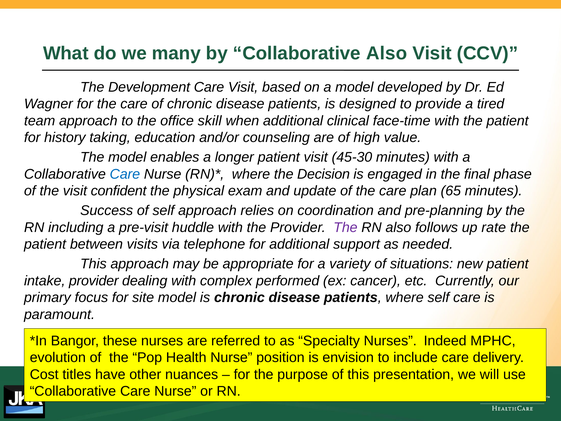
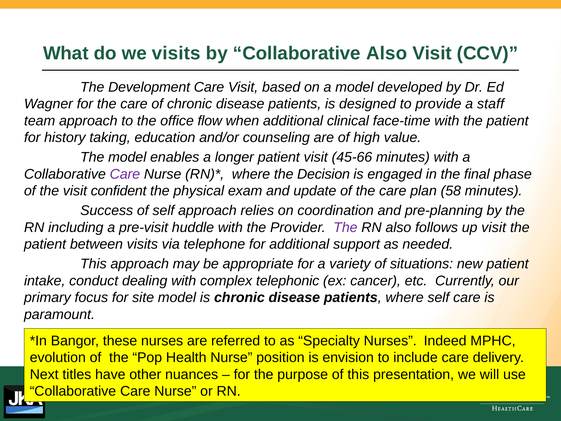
we many: many -> visits
tired: tired -> staff
skill: skill -> flow
45-30: 45-30 -> 45-66
Care at (125, 174) colour: blue -> purple
65: 65 -> 58
up rate: rate -> visit
intake provider: provider -> conduct
performed: performed -> telephonic
Cost: Cost -> Next
